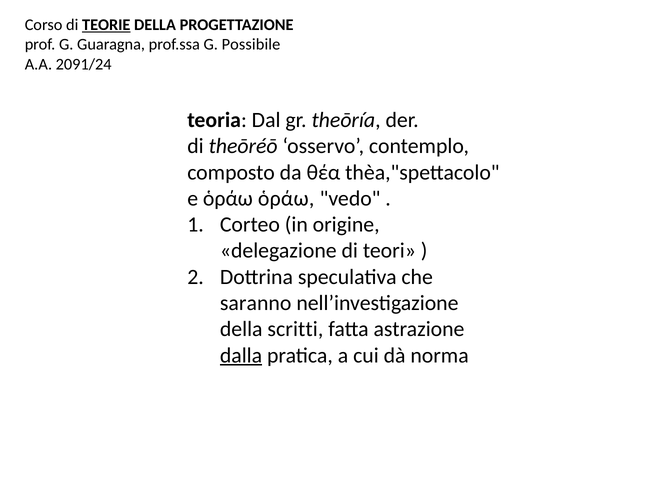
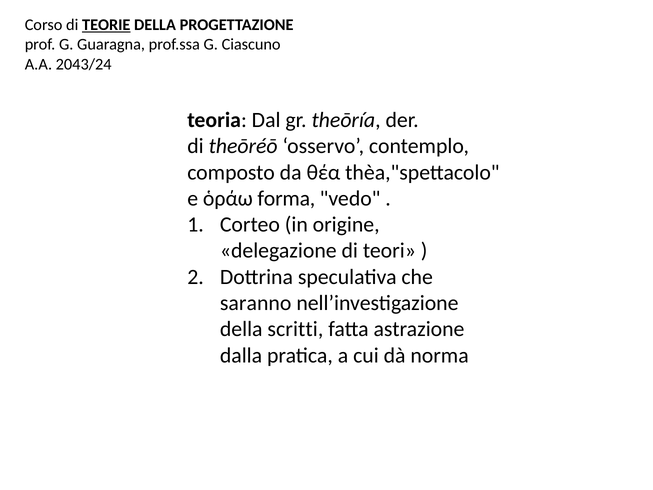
Possibile: Possibile -> Ciascuno
2091/24: 2091/24 -> 2043/24
ὁράω ὁράω: ὁράω -> forma
dalla underline: present -> none
